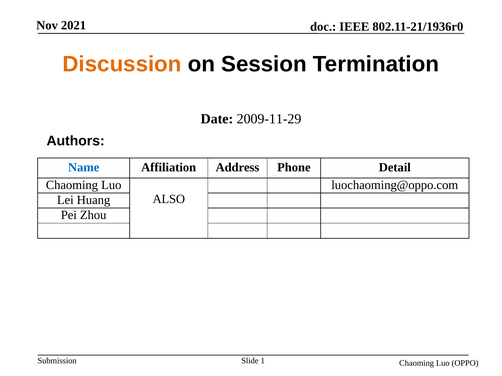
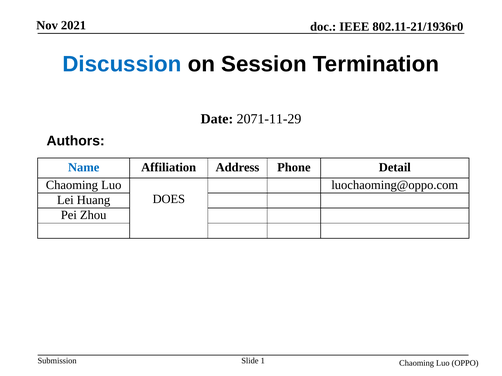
Discussion colour: orange -> blue
2009-11-29: 2009-11-29 -> 2071-11-29
ALSO: ALSO -> DOES
